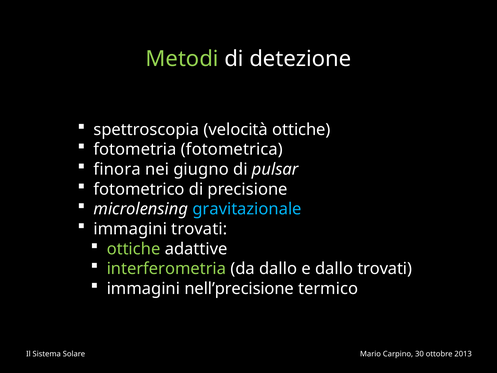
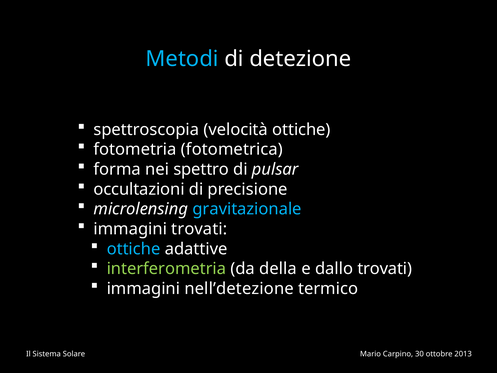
Metodi colour: light green -> light blue
finora: finora -> forma
giugno: giugno -> spettro
fotometrico: fotometrico -> occultazioni
ottiche at (134, 249) colour: light green -> light blue
da dallo: dallo -> della
nell’precisione: nell’precisione -> nell’detezione
